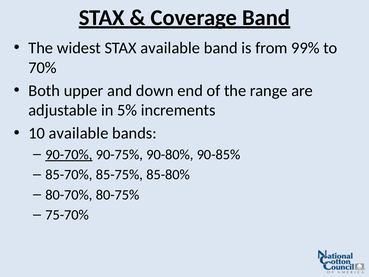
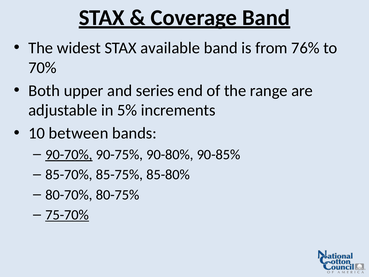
99%: 99% -> 76%
down: down -> series
10 available: available -> between
75-70% underline: none -> present
